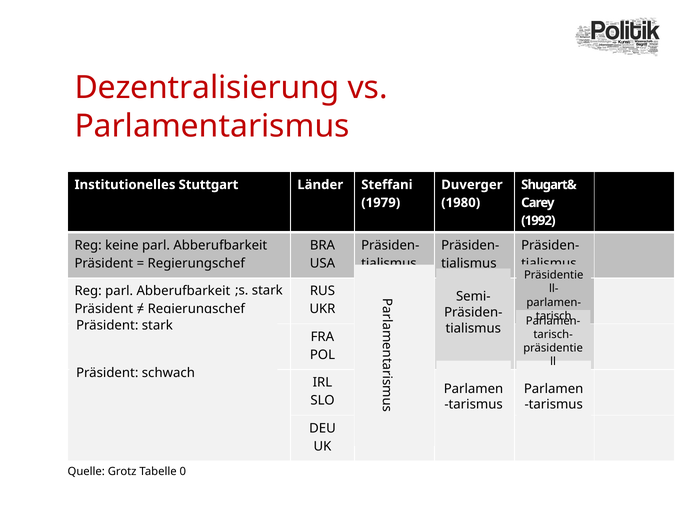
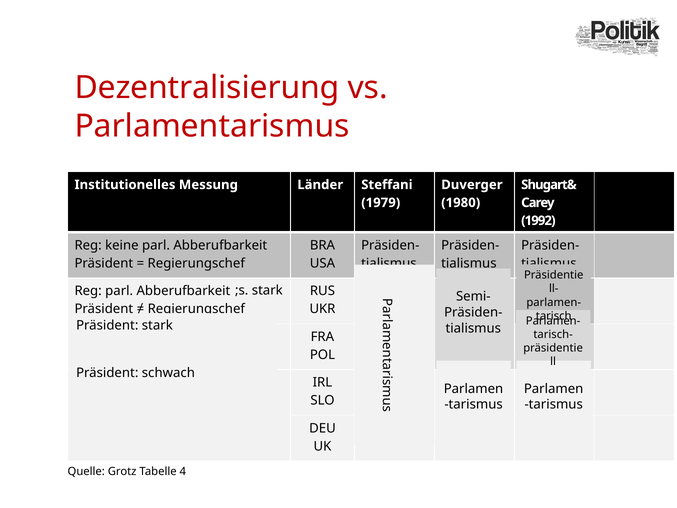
Stuttgart: Stuttgart -> Messung
0: 0 -> 4
